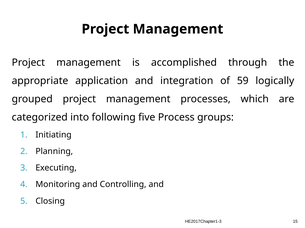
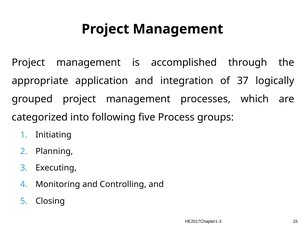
59: 59 -> 37
